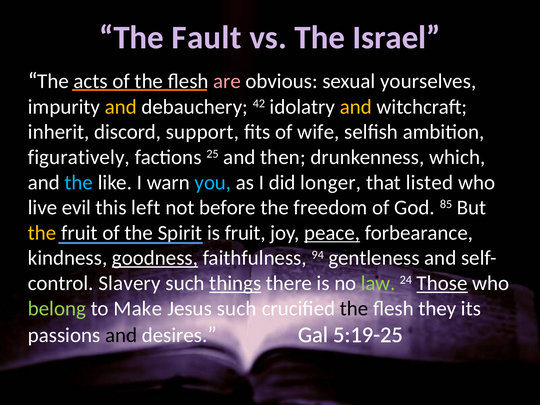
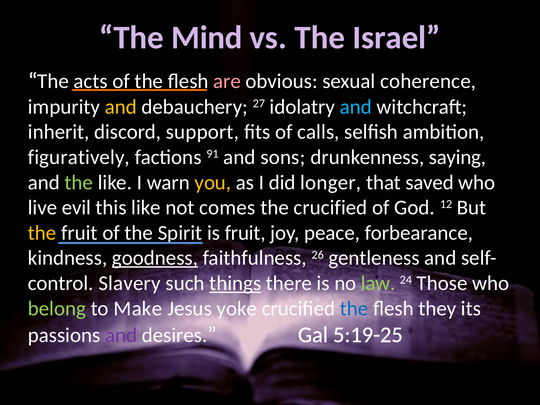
Fault: Fault -> Mind
yourselves: yourselves -> coherence
42: 42 -> 27
and at (356, 107) colour: yellow -> light blue
wife: wife -> calls
25: 25 -> 91
then: then -> sons
which: which -> saying
the at (79, 182) colour: light blue -> light green
you colour: light blue -> yellow
listed: listed -> saved
this left: left -> like
before: before -> comes
the freedom: freedom -> crucified
85: 85 -> 12
peace underline: present -> none
94: 94 -> 26
Those underline: present -> none
Jesus such: such -> yoke
the at (354, 308) colour: black -> blue
and at (121, 335) colour: black -> purple
